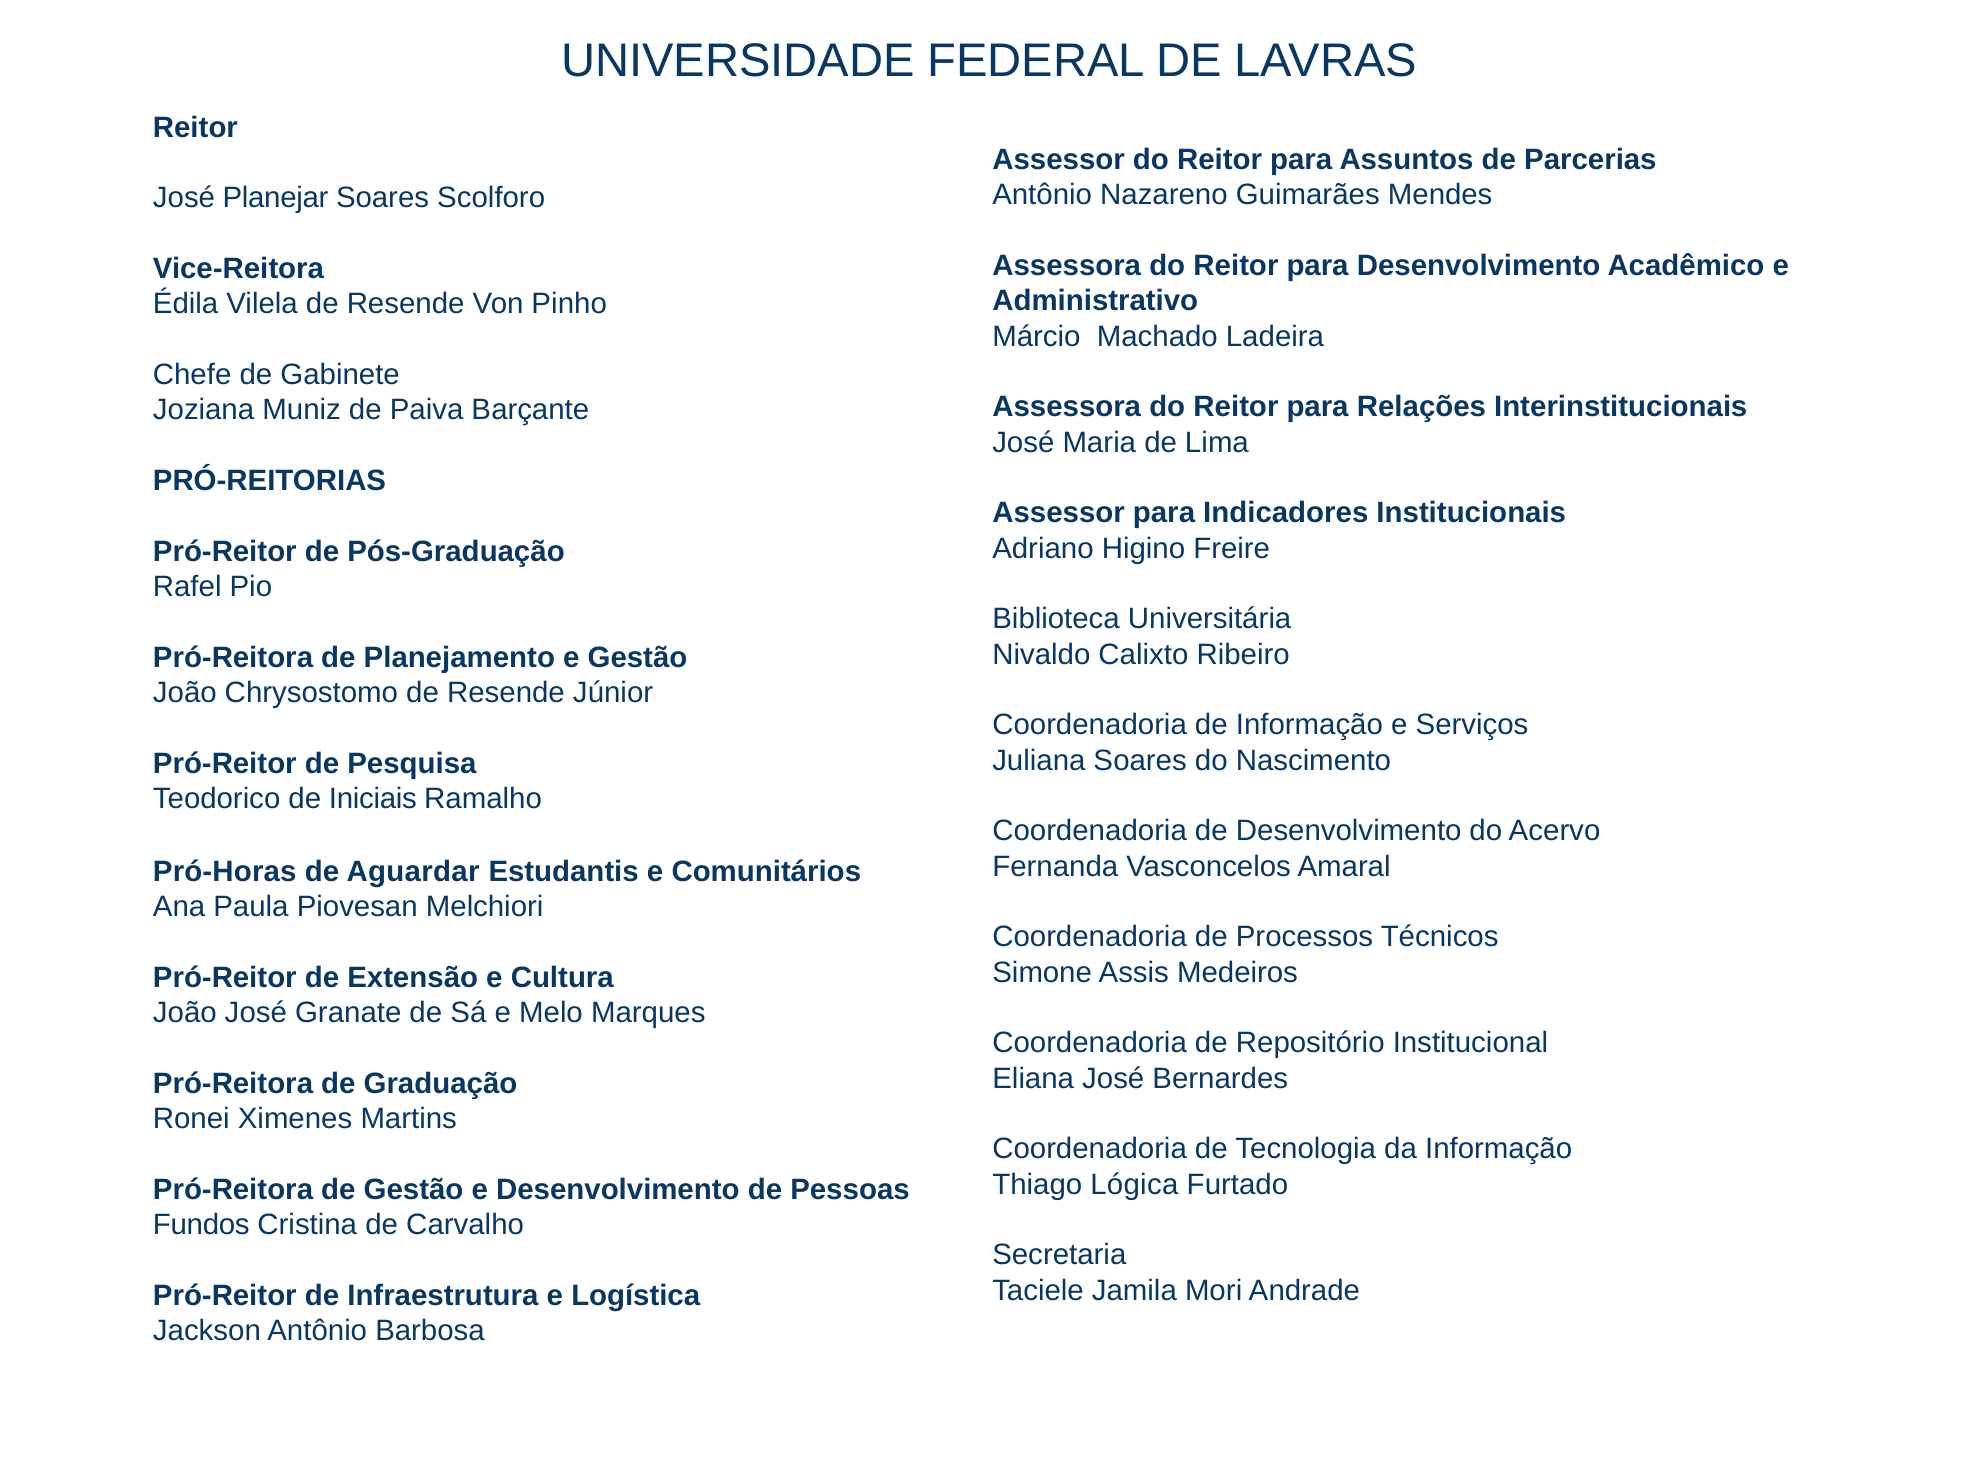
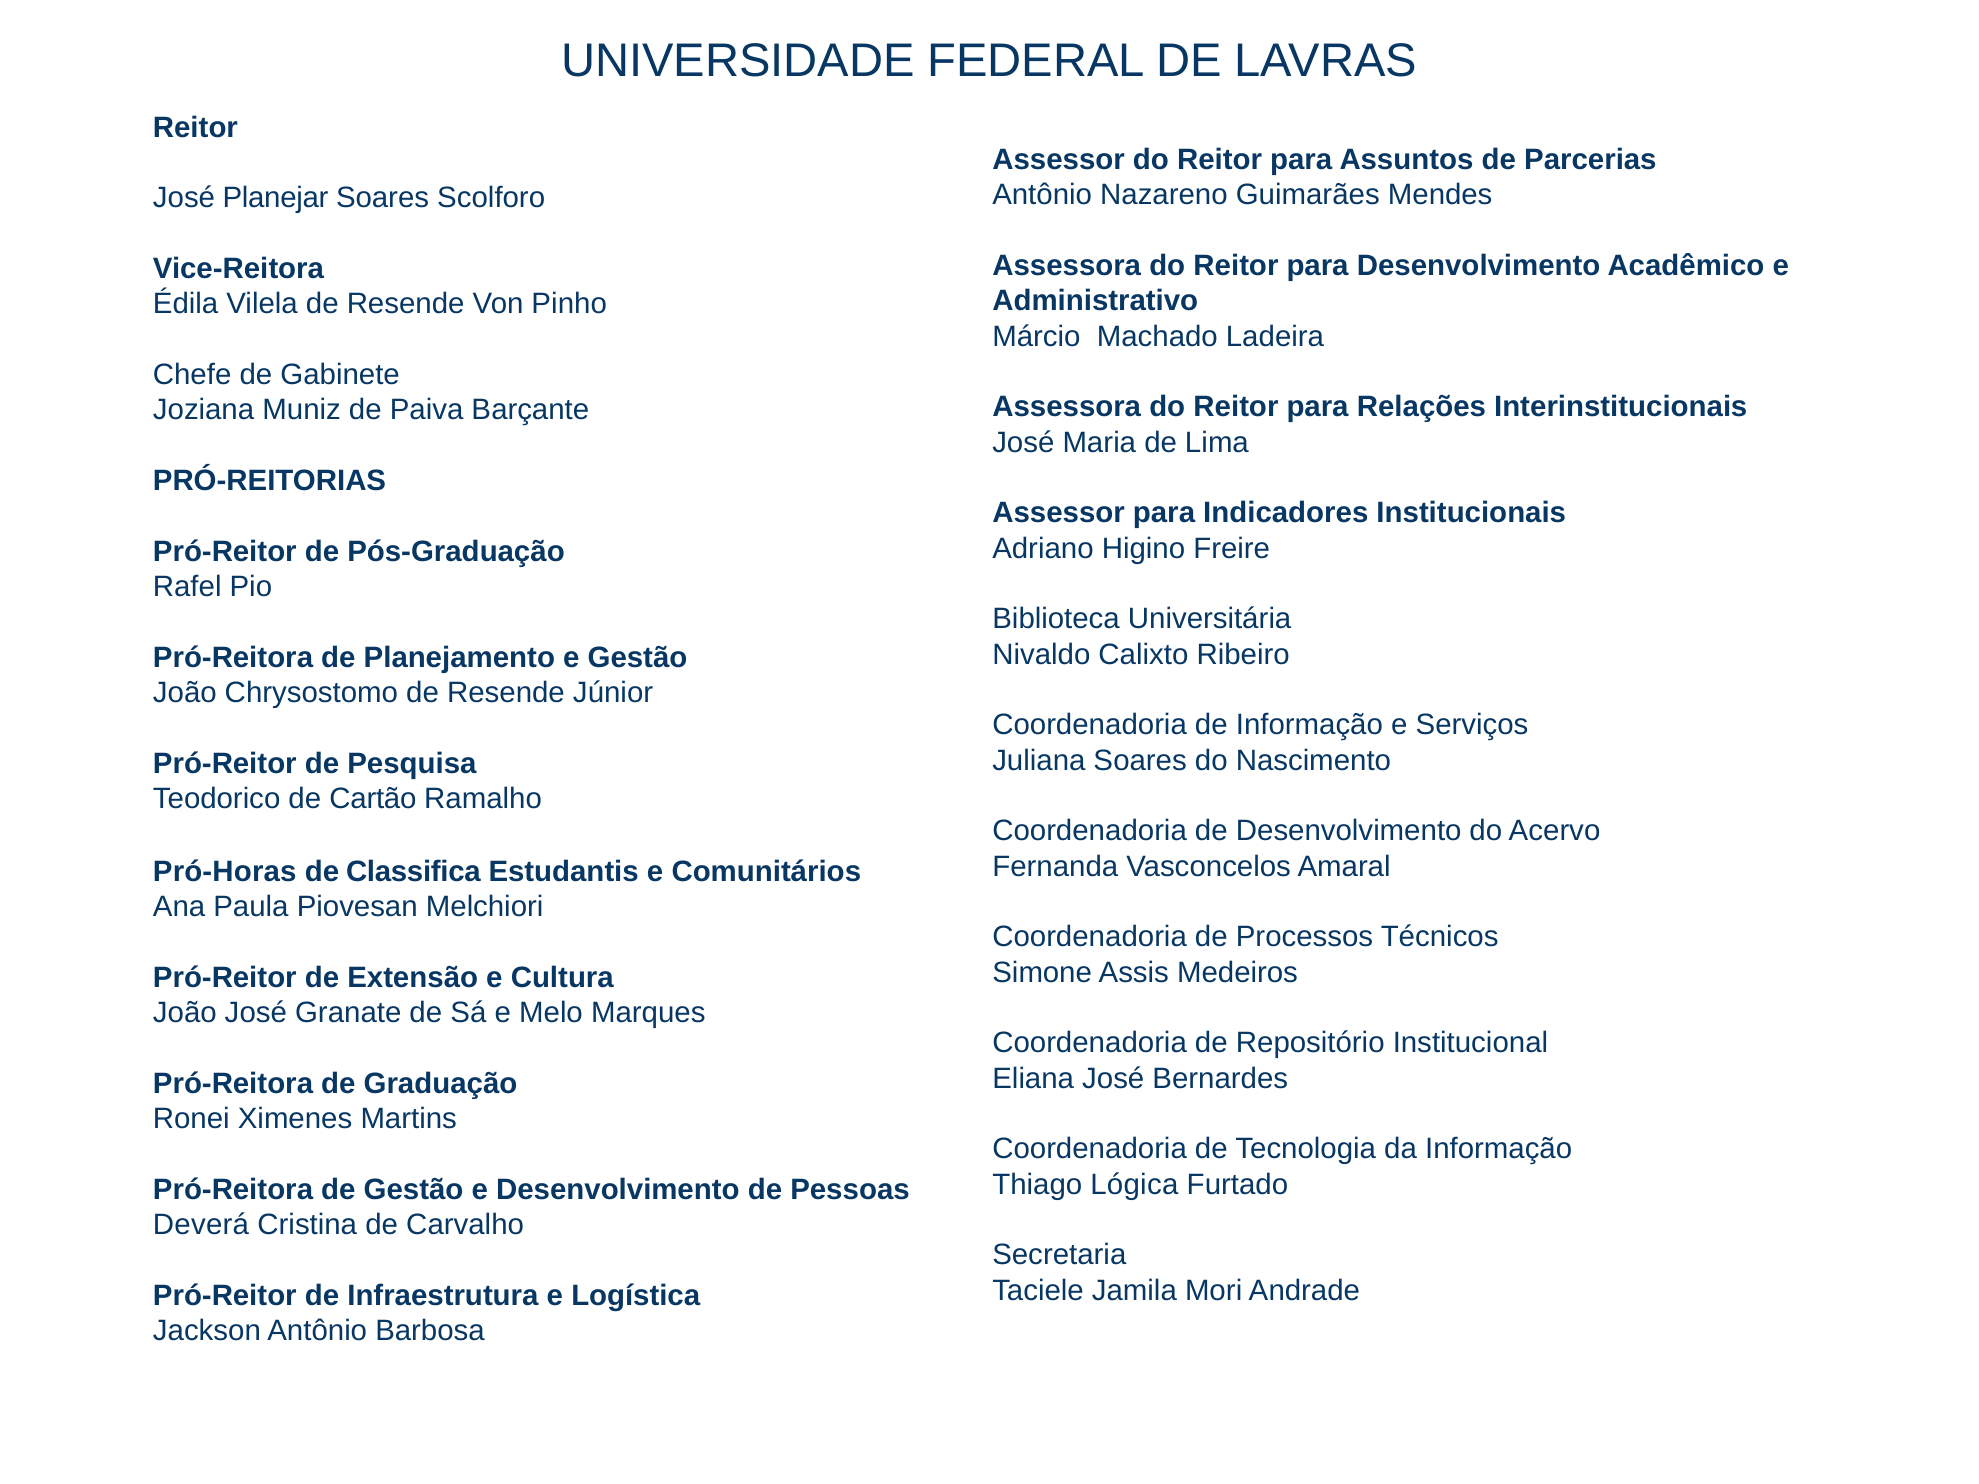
Iniciais: Iniciais -> Cartão
Aguardar: Aguardar -> Classifica
Fundos: Fundos -> Deverá
